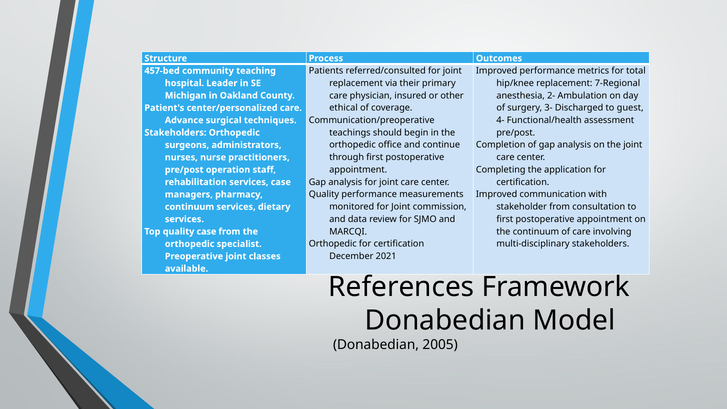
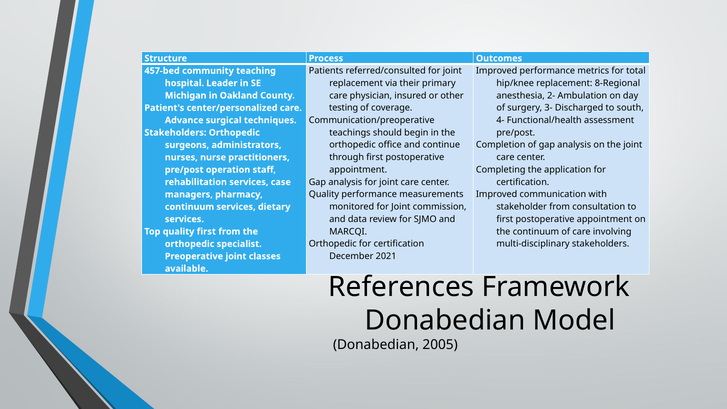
7-Regional: 7-Regional -> 8-Regional
ethical: ethical -> testing
guest: guest -> south
quality case: case -> first
